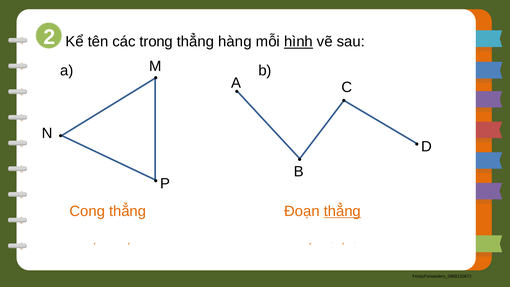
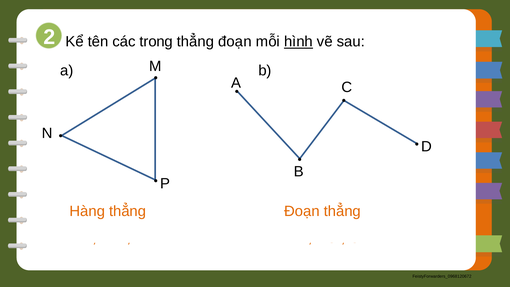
thẳng hàng: hàng -> đoạn
Cong: Cong -> Hàng
thẳng at (342, 211) underline: present -> none
